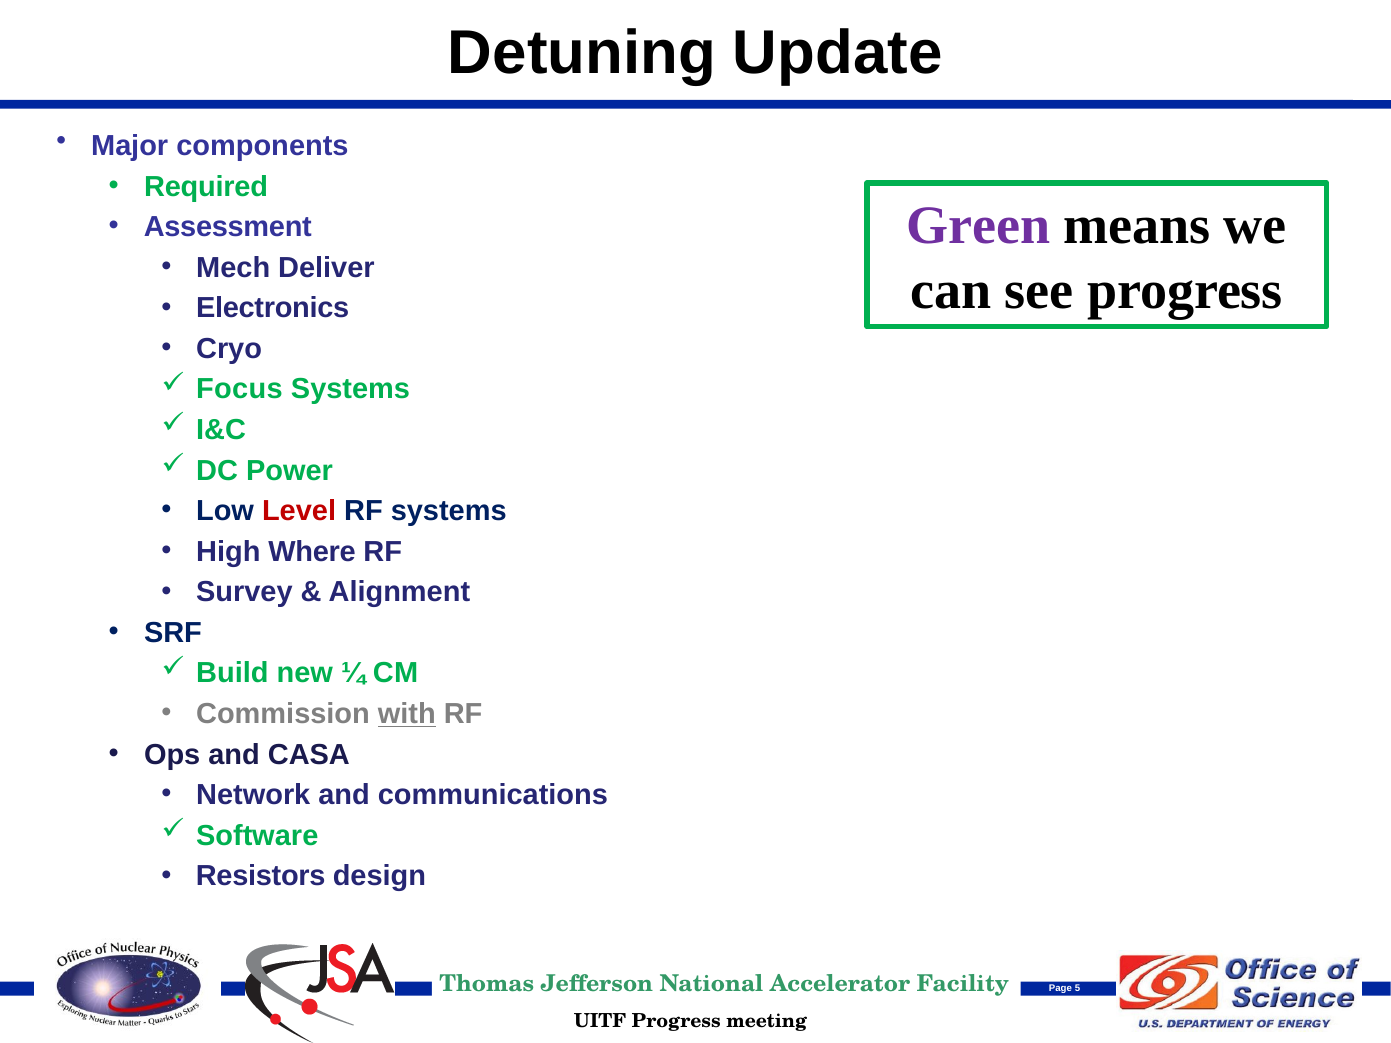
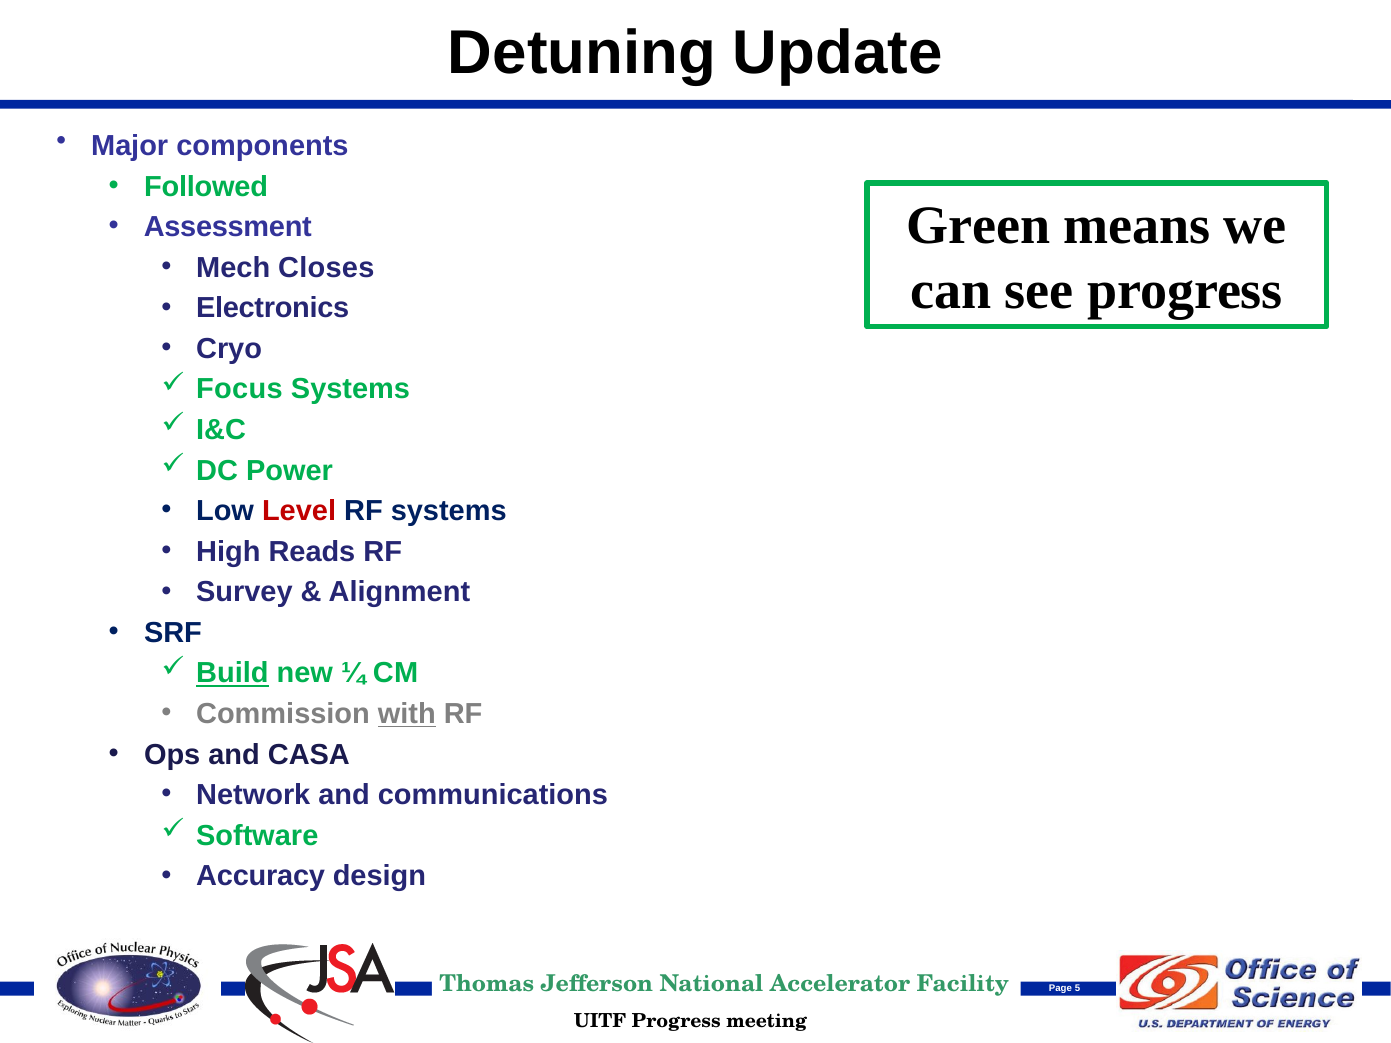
Required: Required -> Followed
Green colour: purple -> black
Deliver: Deliver -> Closes
Where: Where -> Reads
Build underline: none -> present
Resistors: Resistors -> Accuracy
